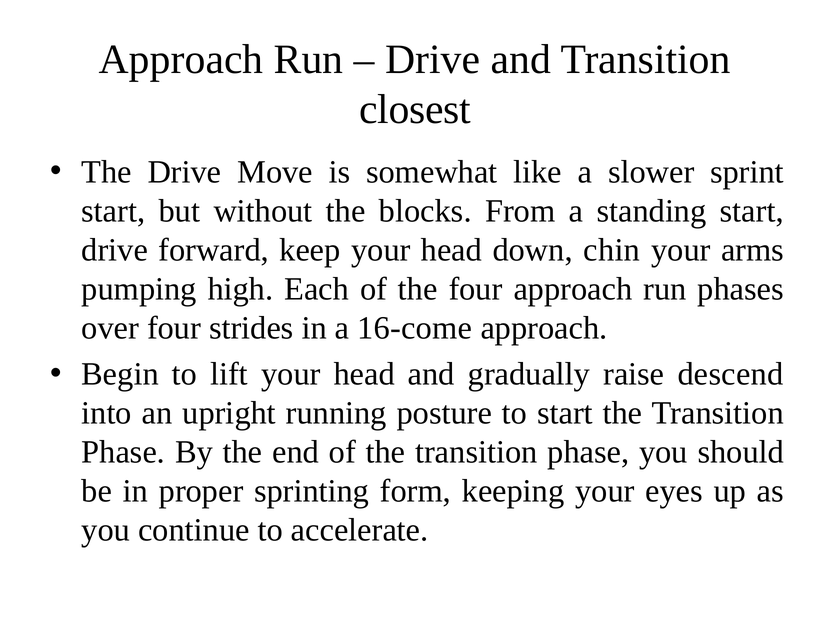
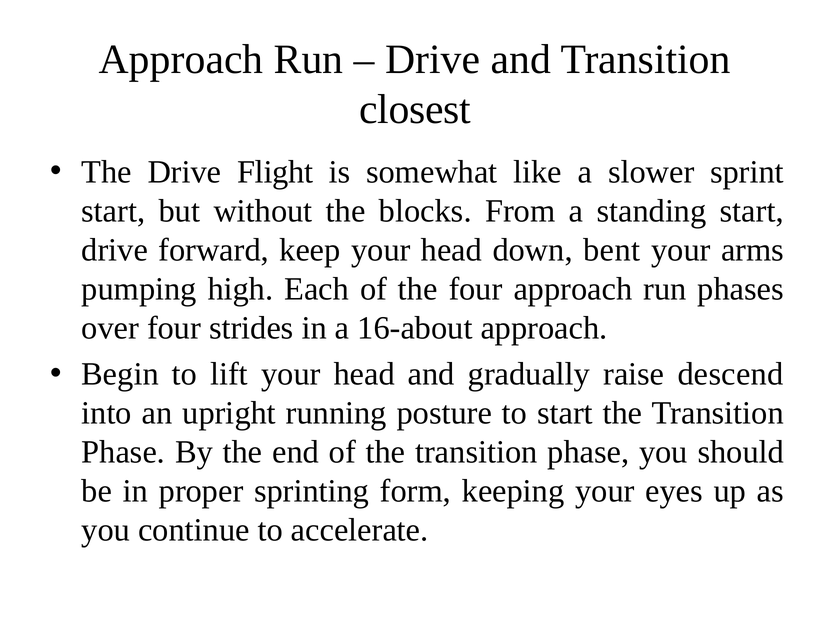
Move: Move -> Flight
chin: chin -> bent
16-come: 16-come -> 16-about
